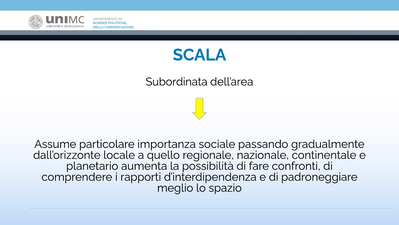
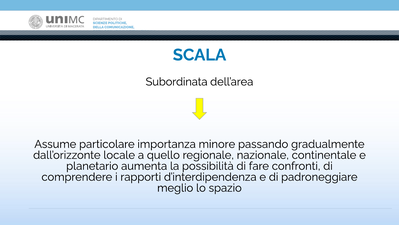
sociale: sociale -> minore
